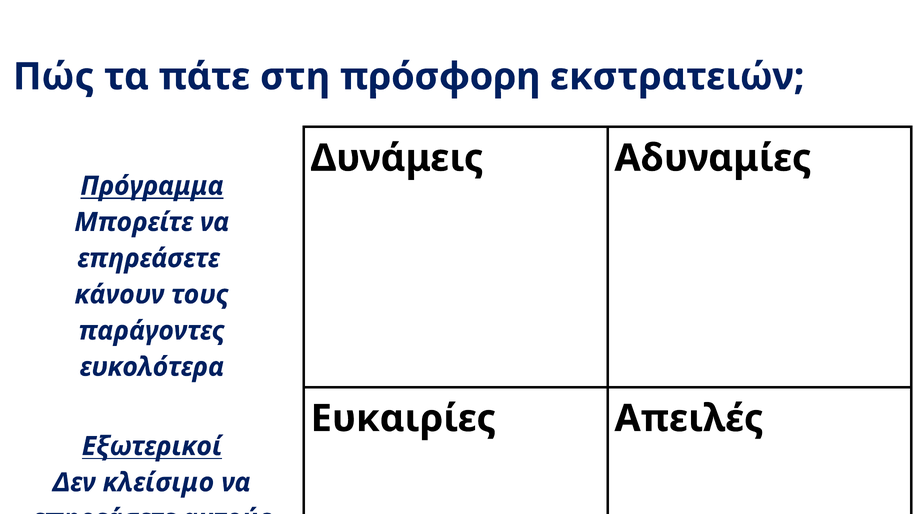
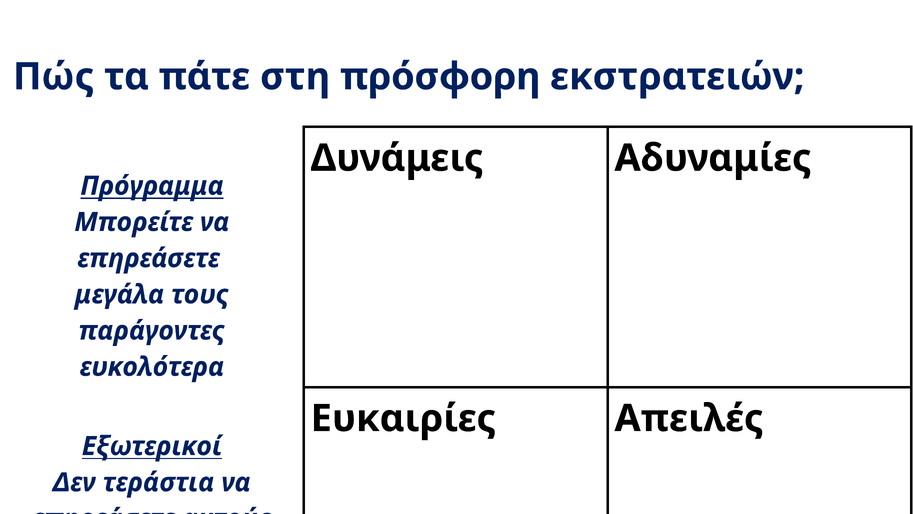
κάνουν: κάνουν -> μεγάλα
κλείσιμο: κλείσιμο -> τεράστια
